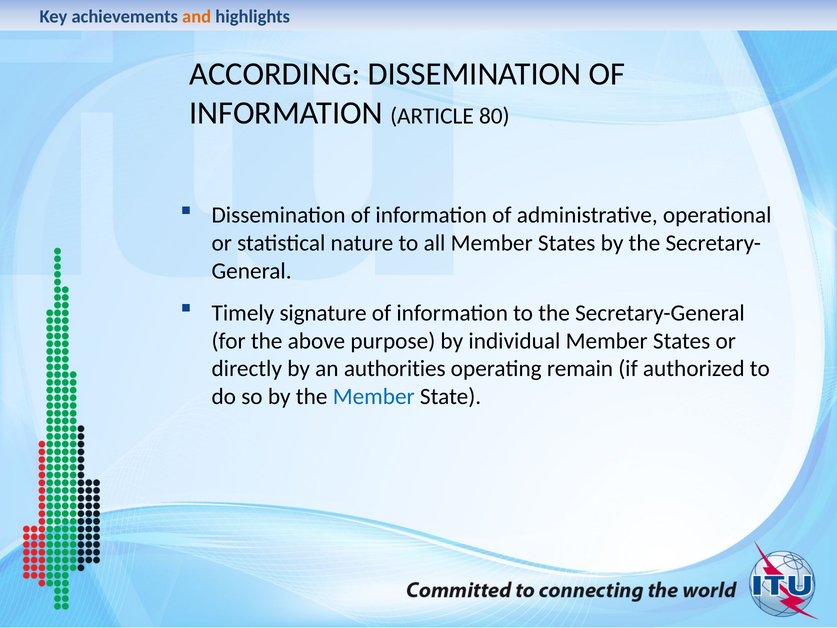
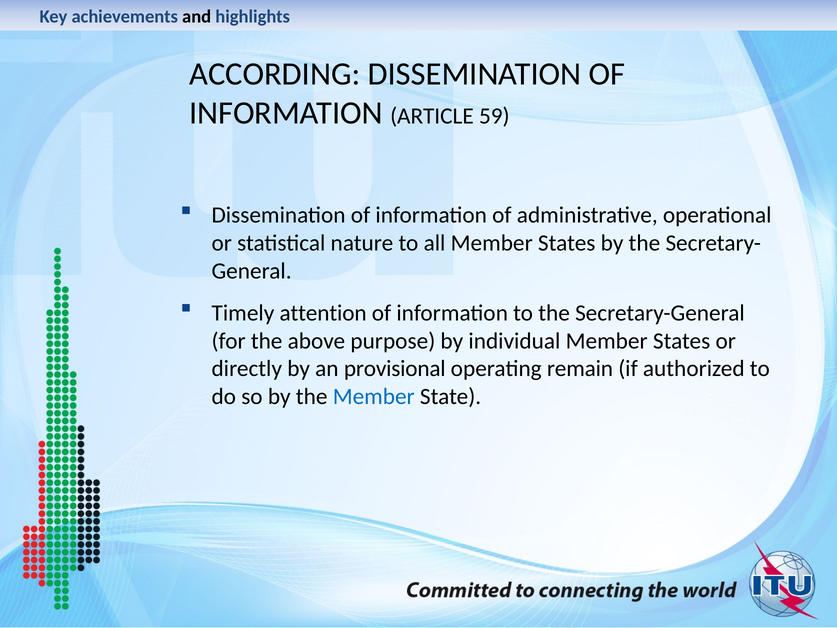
and colour: orange -> black
80: 80 -> 59
signature: signature -> attention
authorities: authorities -> provisional
